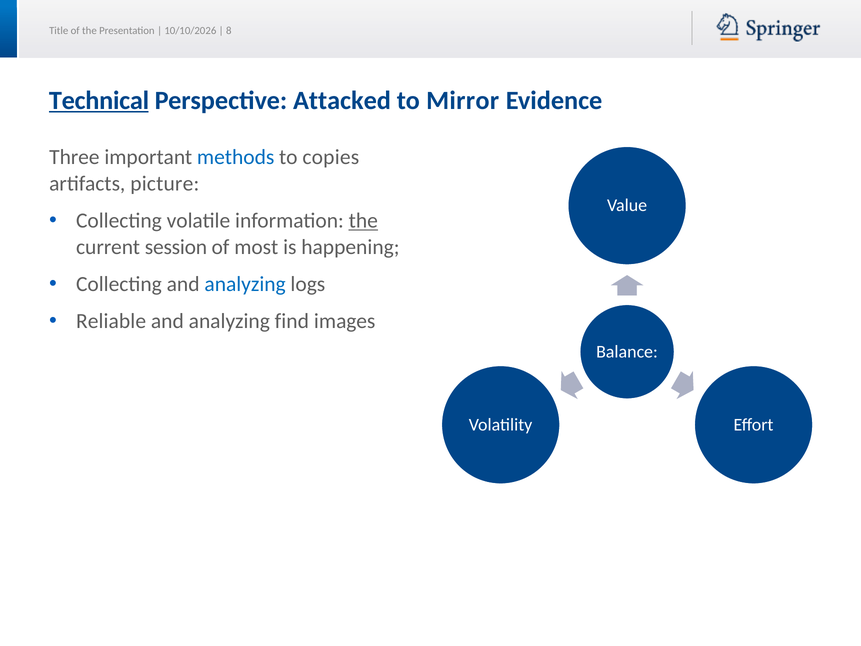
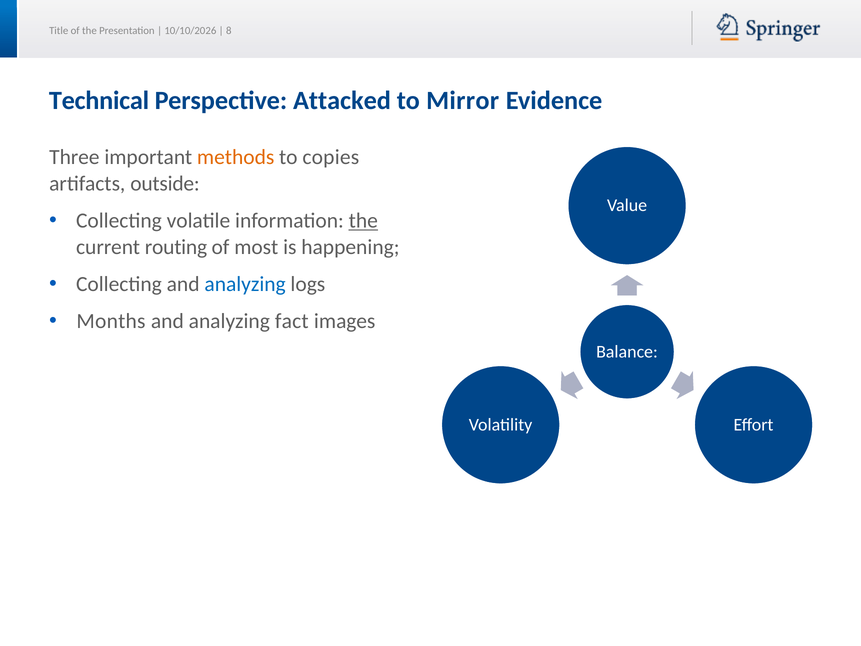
Technical underline: present -> none
methods colour: blue -> orange
picture: picture -> outside
session: session -> routing
Reliable: Reliable -> Months
find: find -> fact
